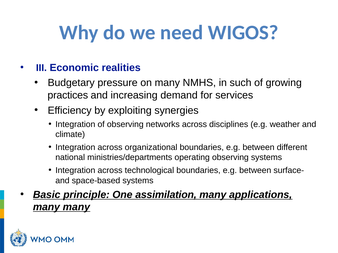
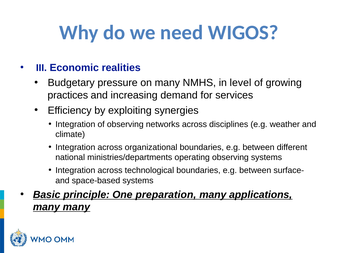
such: such -> level
assimilation: assimilation -> preparation
